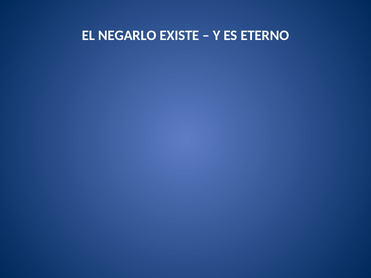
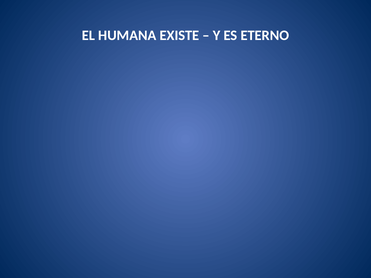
NEGARLO: NEGARLO -> HUMANA
